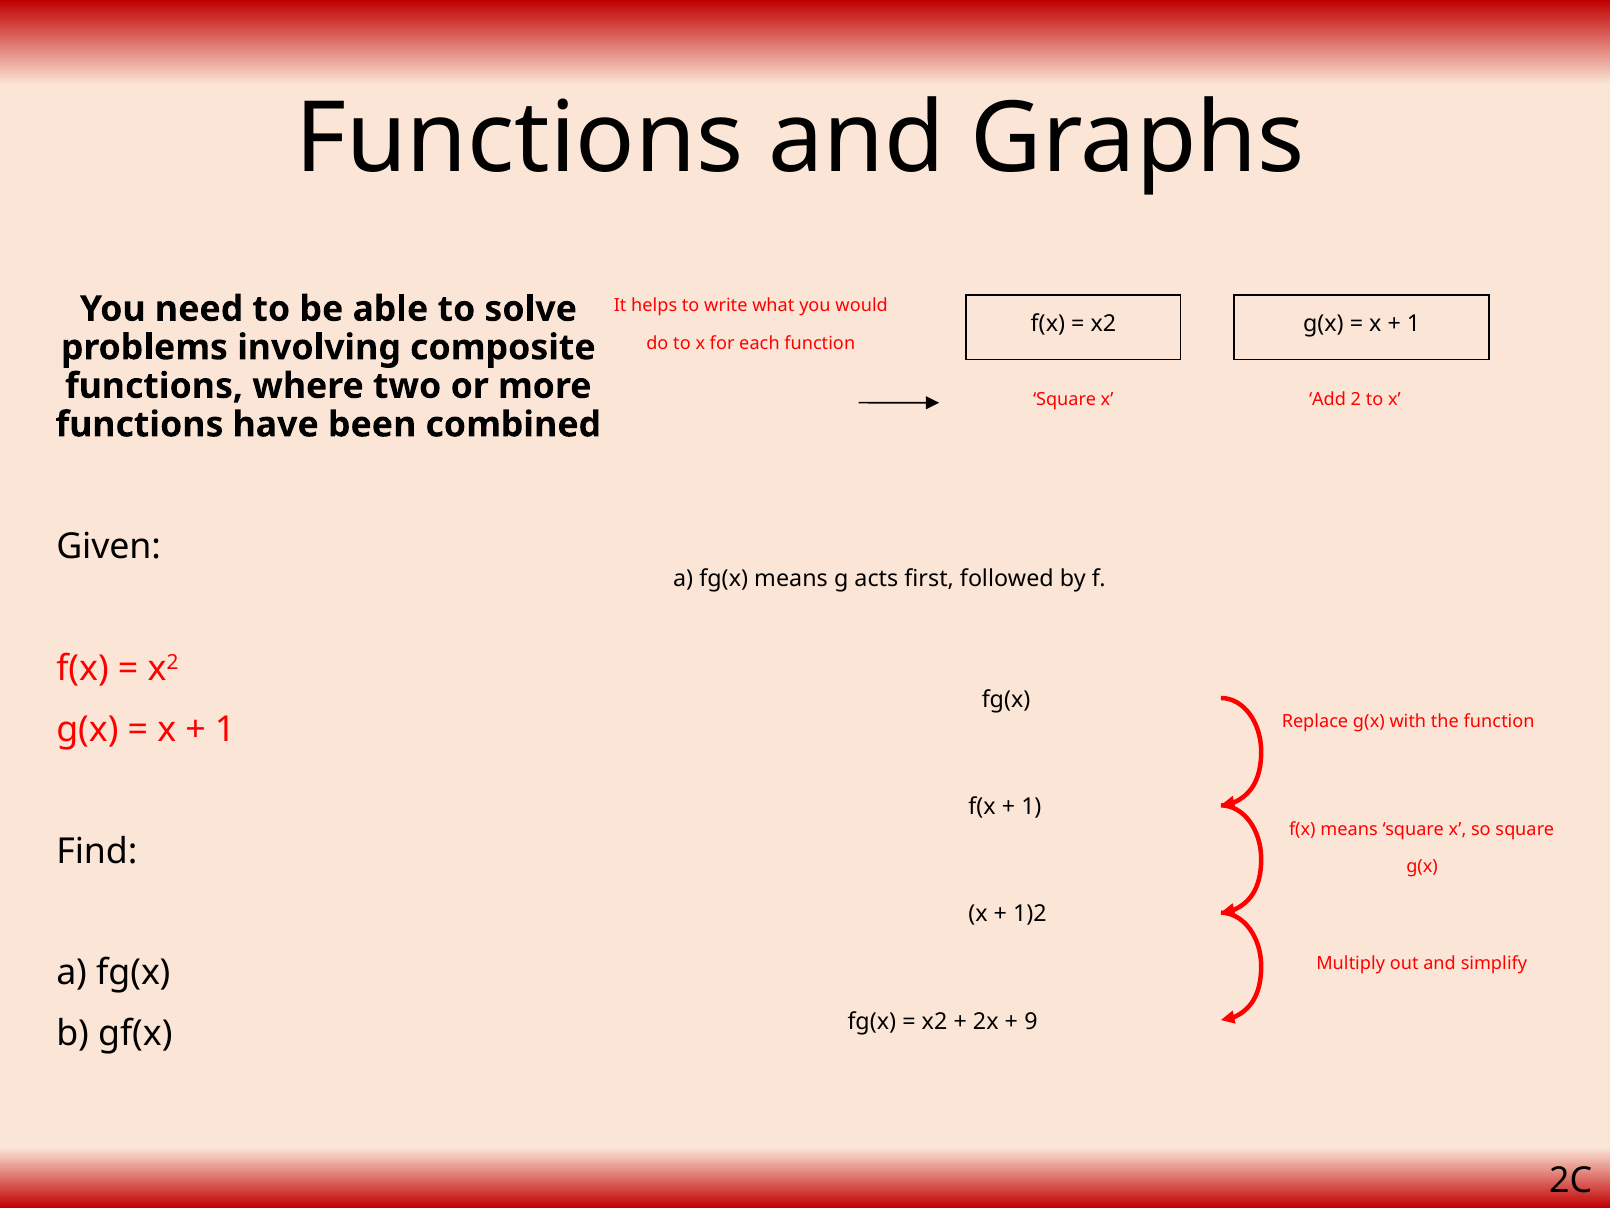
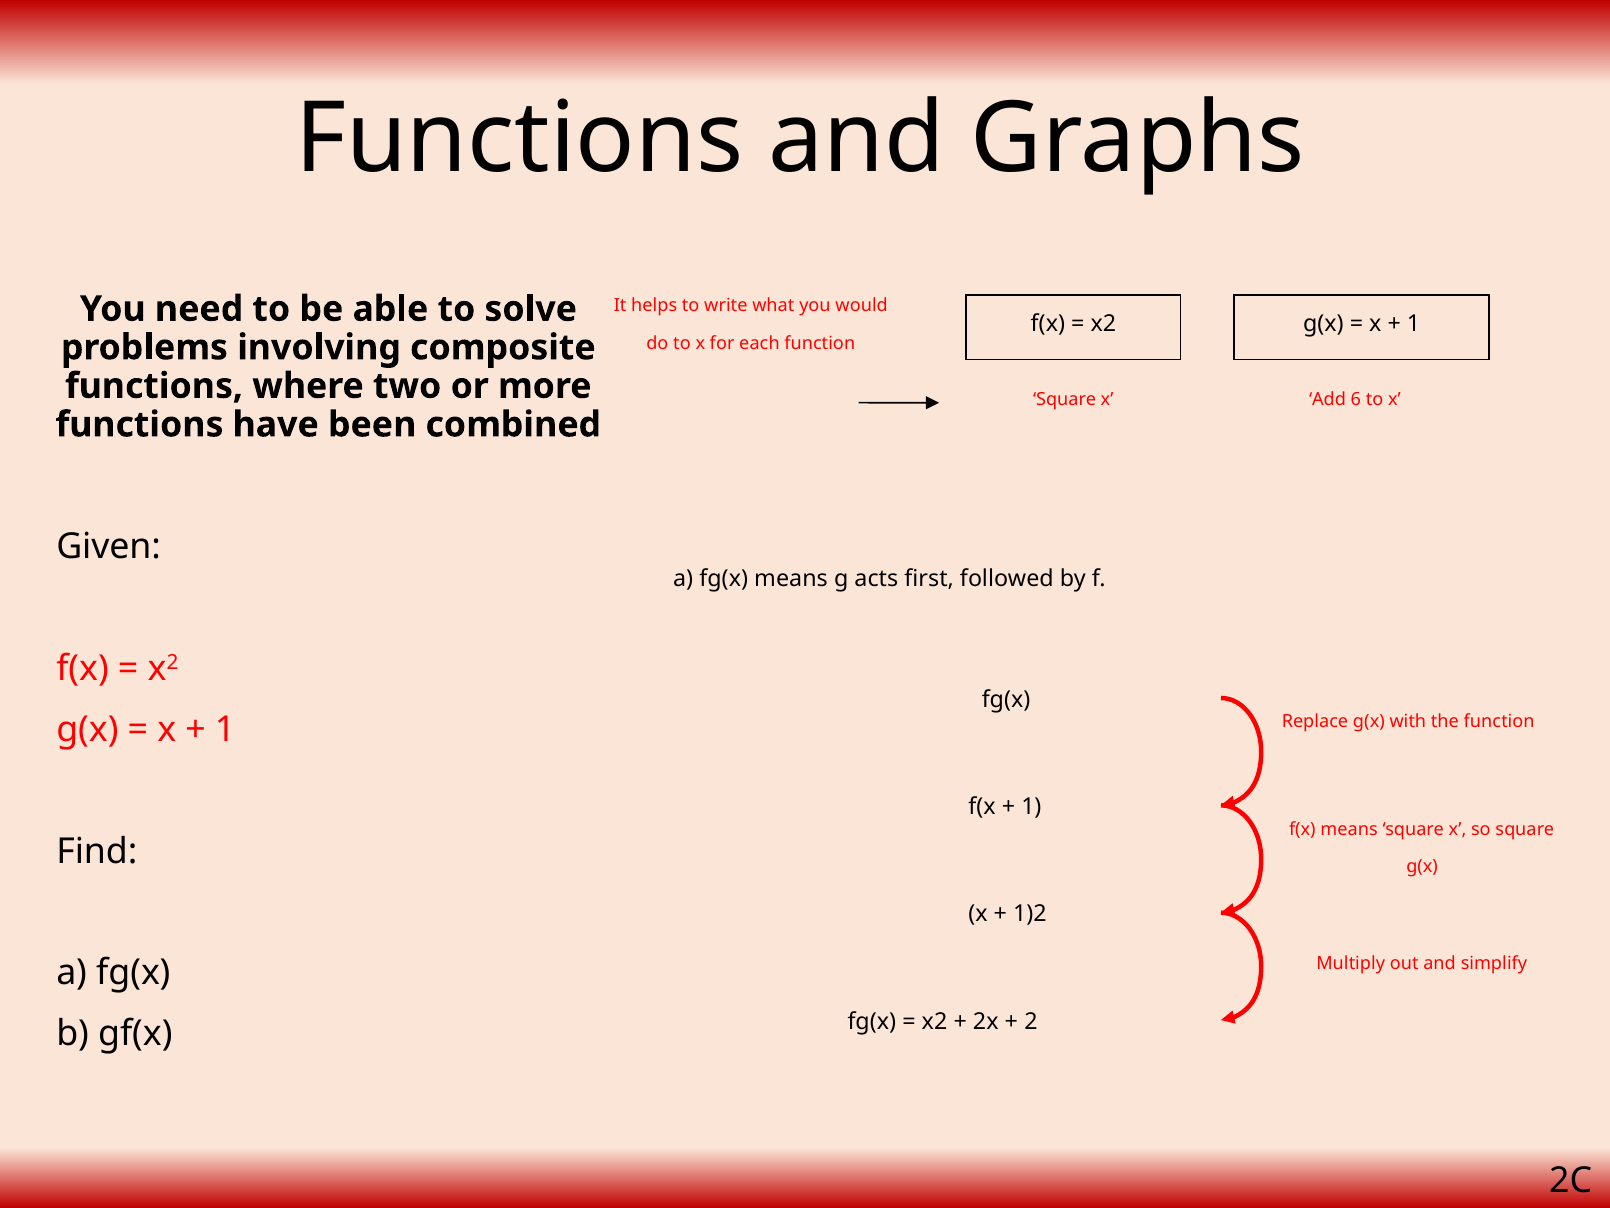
2: 2 -> 6
9: 9 -> 2
